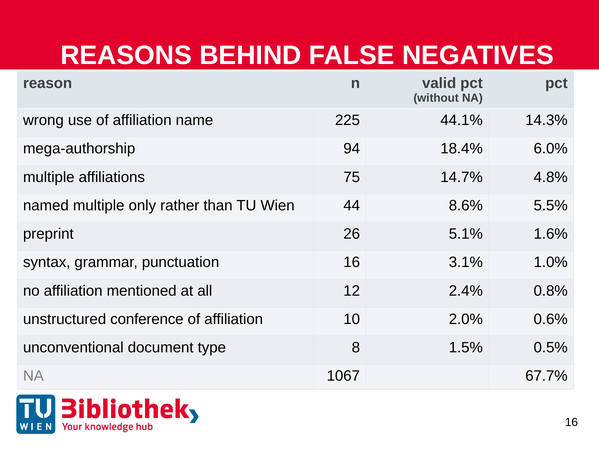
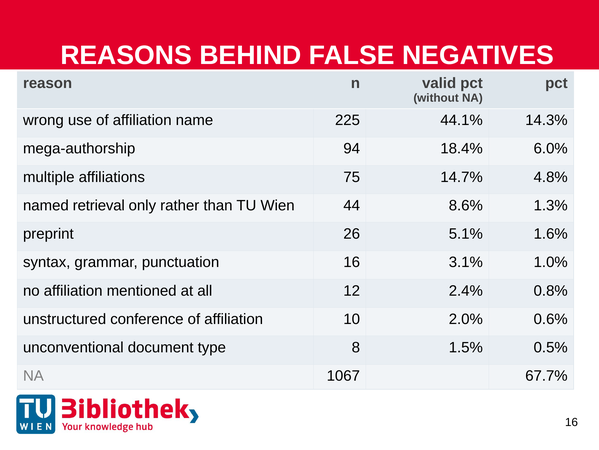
named multiple: multiple -> retrieval
5.5%: 5.5% -> 1.3%
